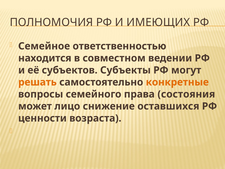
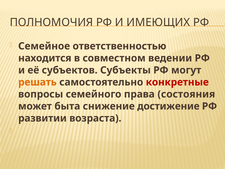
конкретные colour: orange -> red
лицо: лицо -> быта
оставшихся: оставшихся -> достижение
ценности: ценности -> развитии
